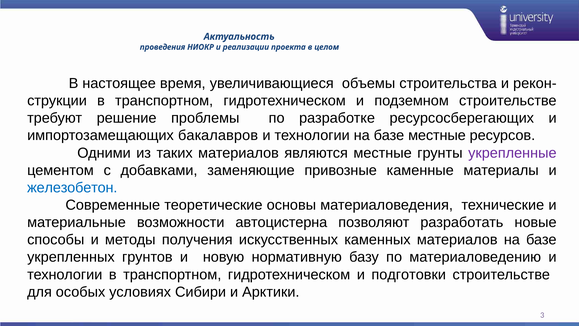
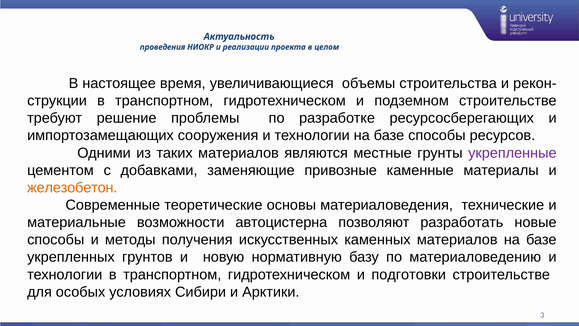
бакалавров: бакалавров -> сооружения
базе местные: местные -> способы
железобетон colour: blue -> orange
